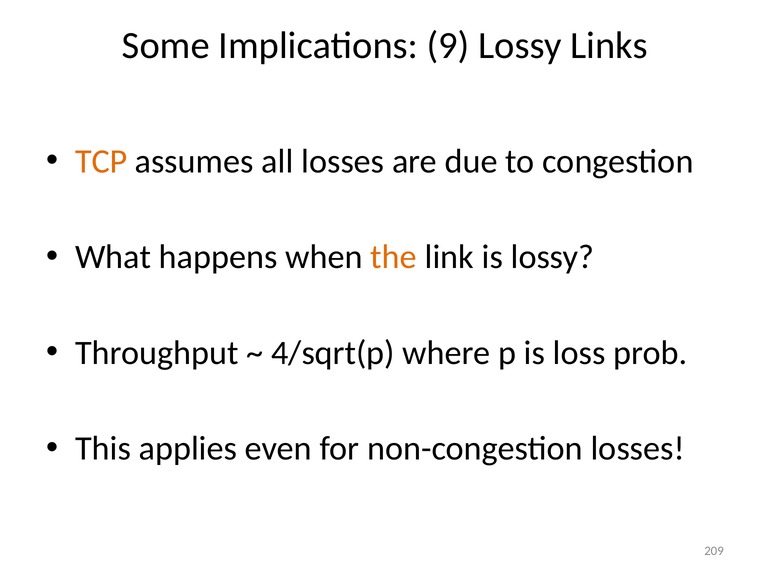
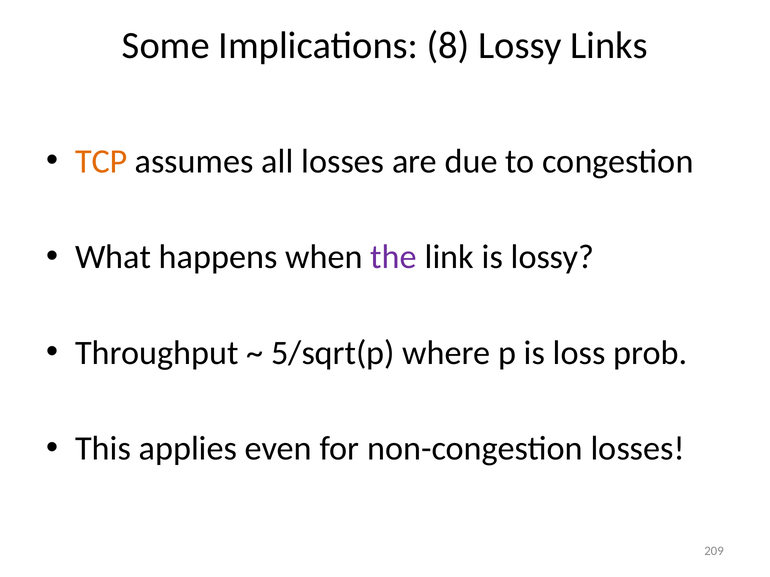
9: 9 -> 8
the colour: orange -> purple
4/sqrt(p: 4/sqrt(p -> 5/sqrt(p
